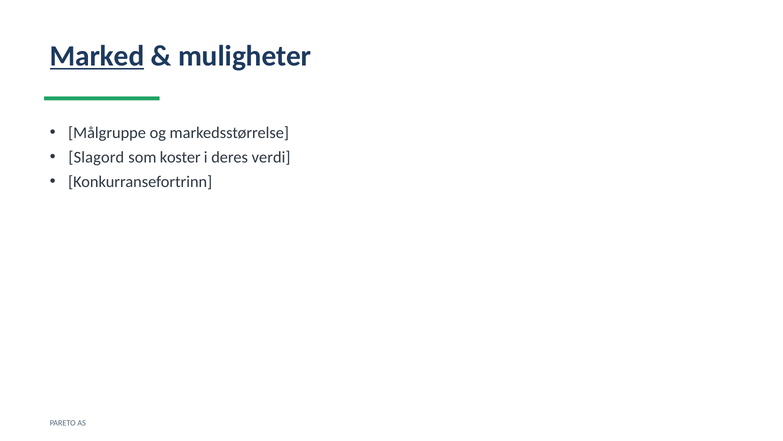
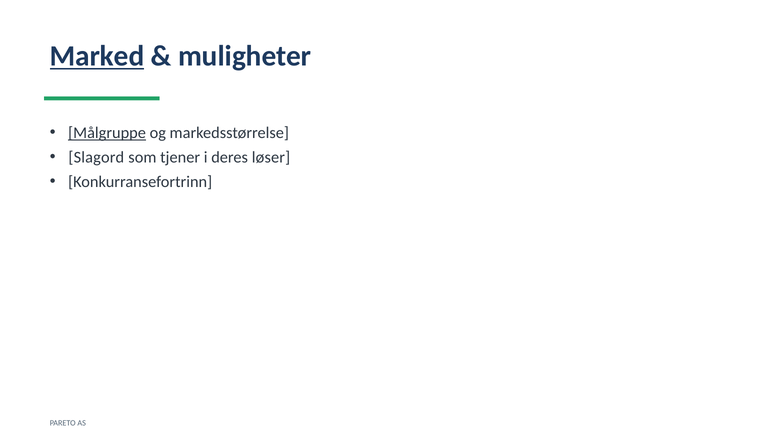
Målgruppe underline: none -> present
koster: koster -> tjener
verdi: verdi -> løser
